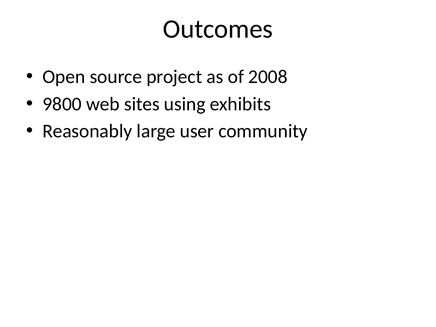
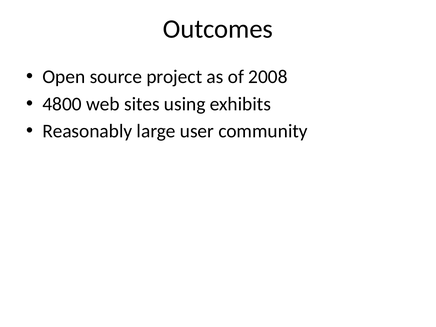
9800: 9800 -> 4800
